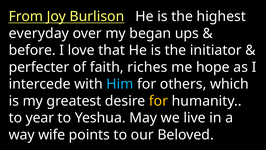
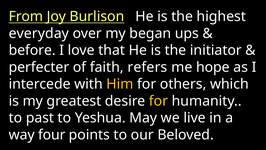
riches: riches -> refers
Him colour: light blue -> yellow
year: year -> past
wife: wife -> four
